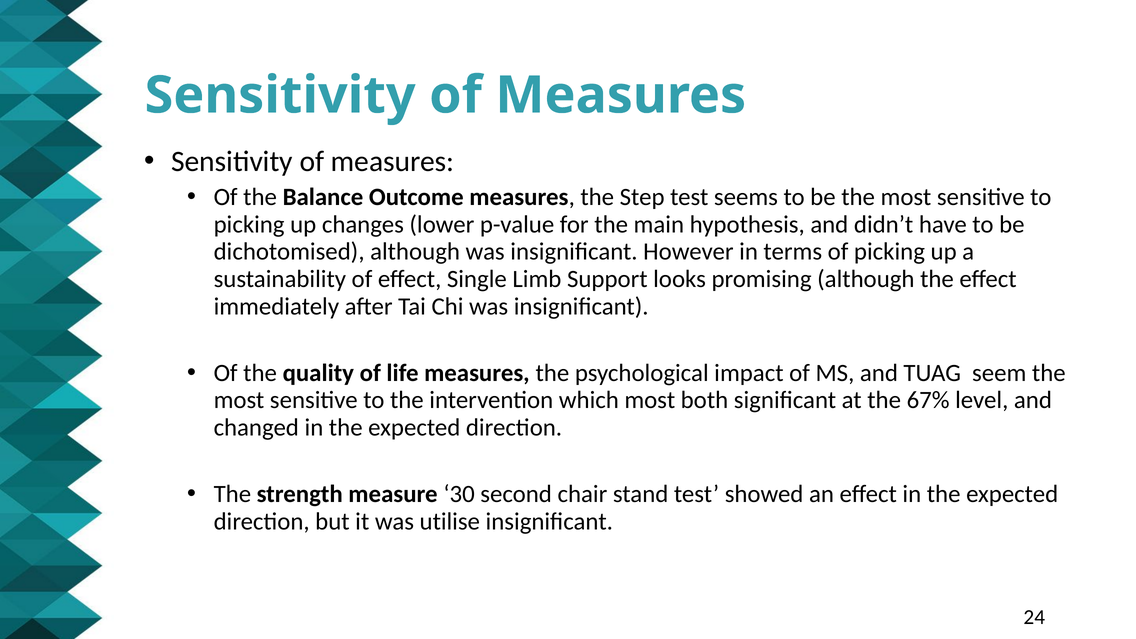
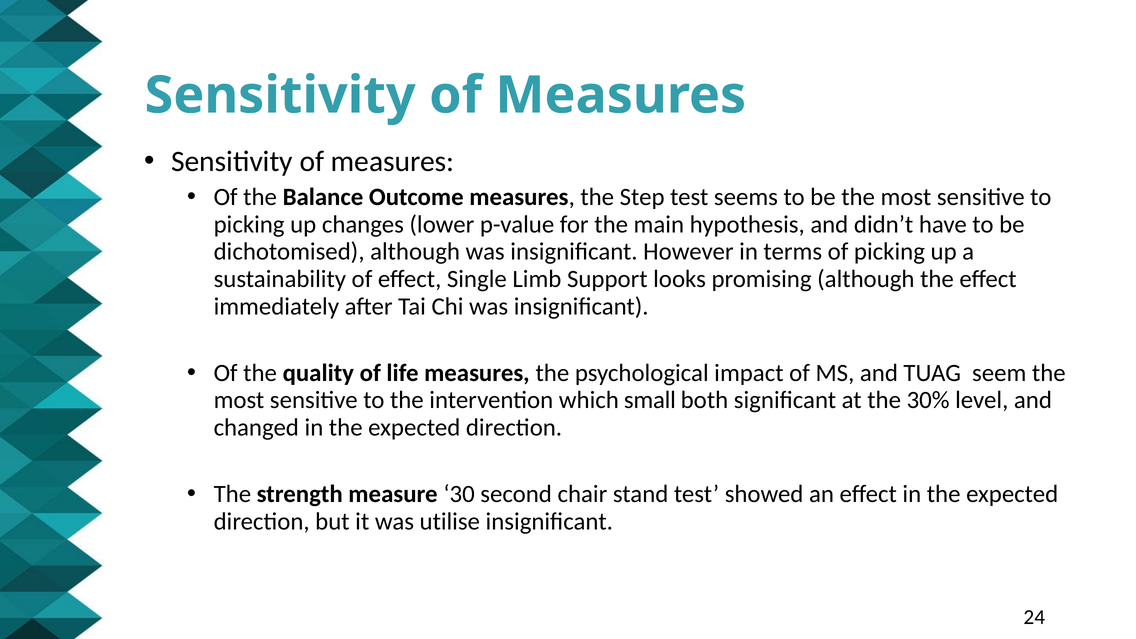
which most: most -> small
67%: 67% -> 30%
